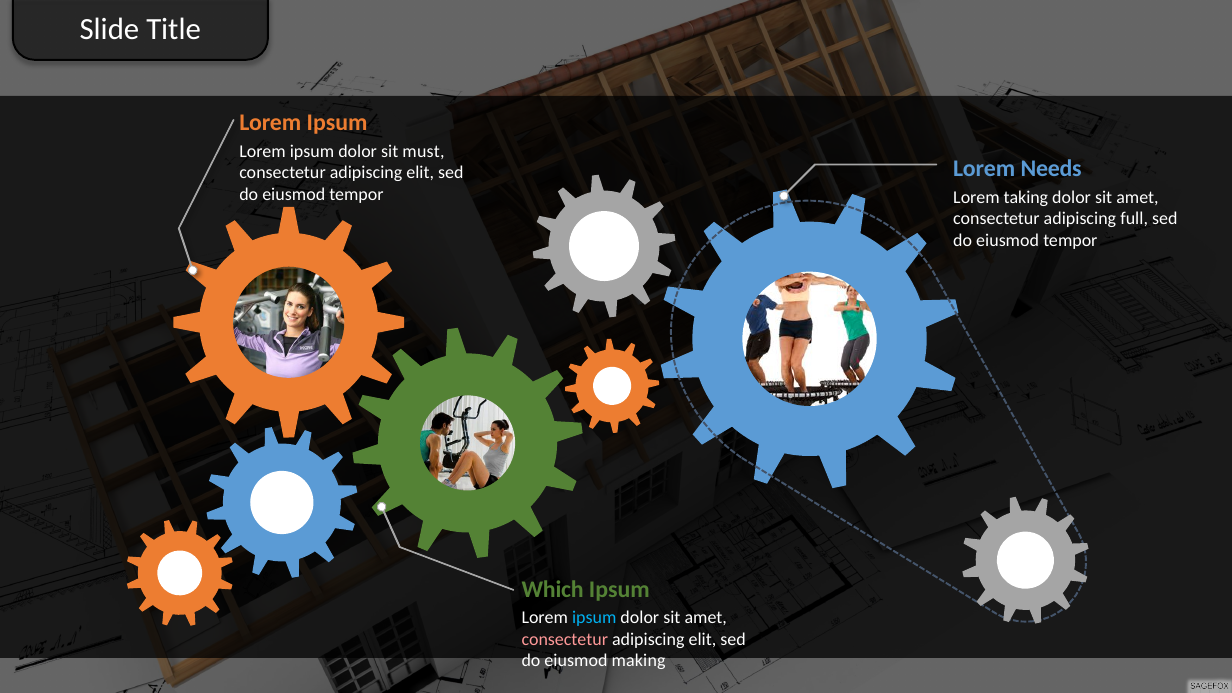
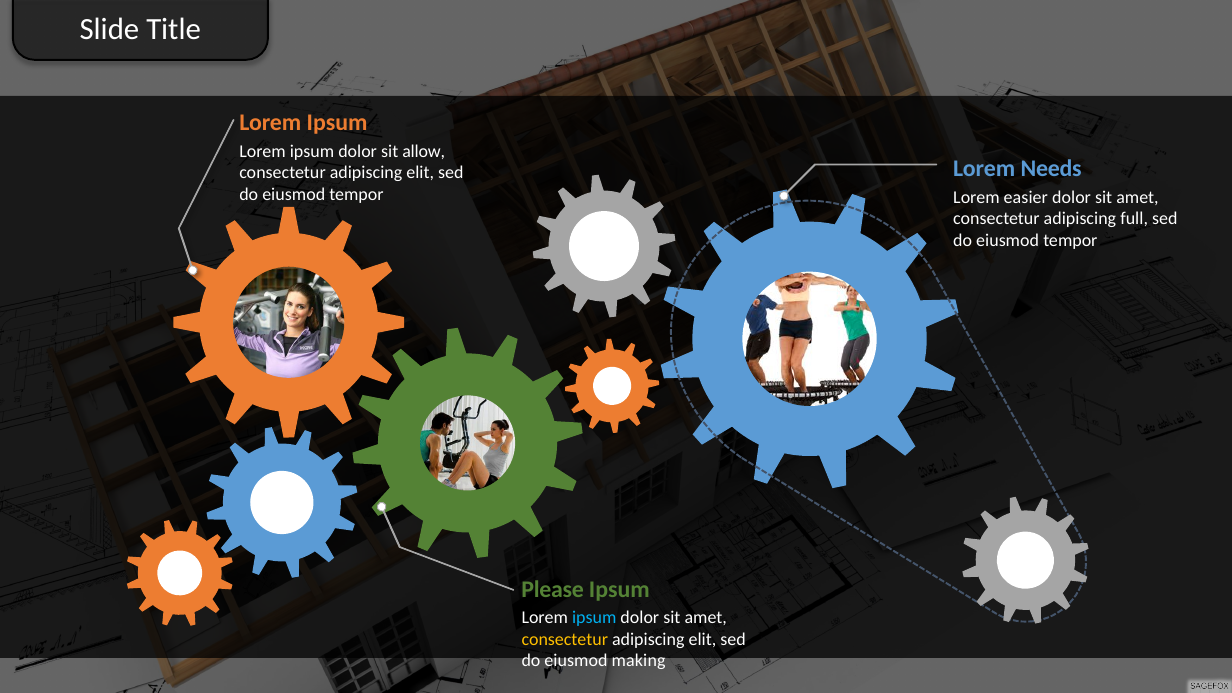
must: must -> allow
taking: taking -> easier
Which: Which -> Please
consectetur at (565, 639) colour: pink -> yellow
